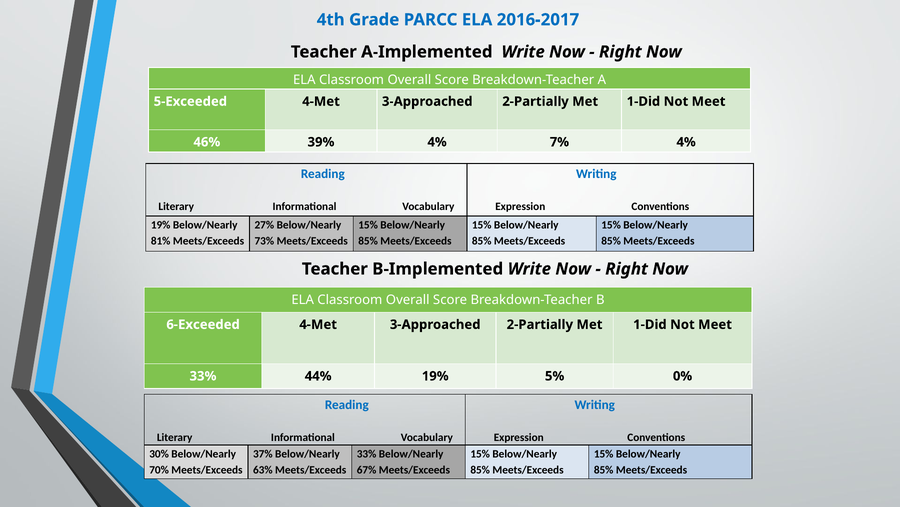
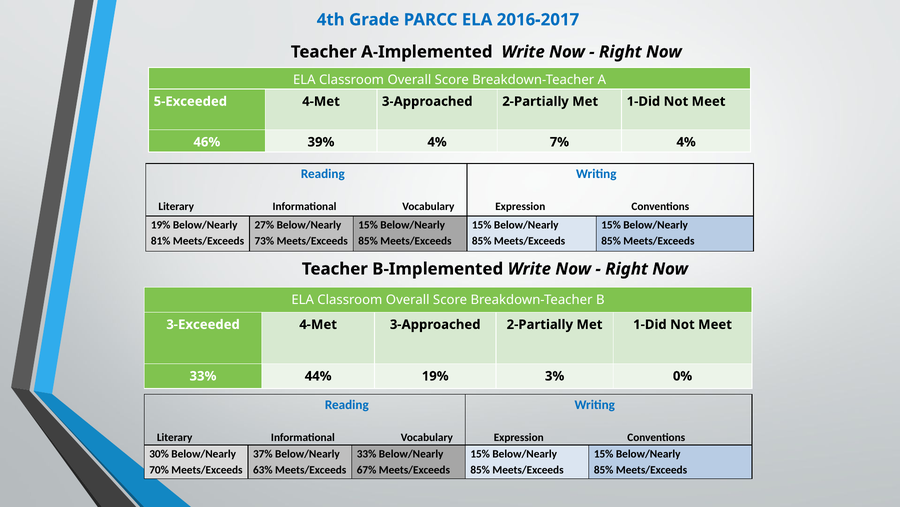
6-Exceeded: 6-Exceeded -> 3-Exceeded
5%: 5% -> 3%
